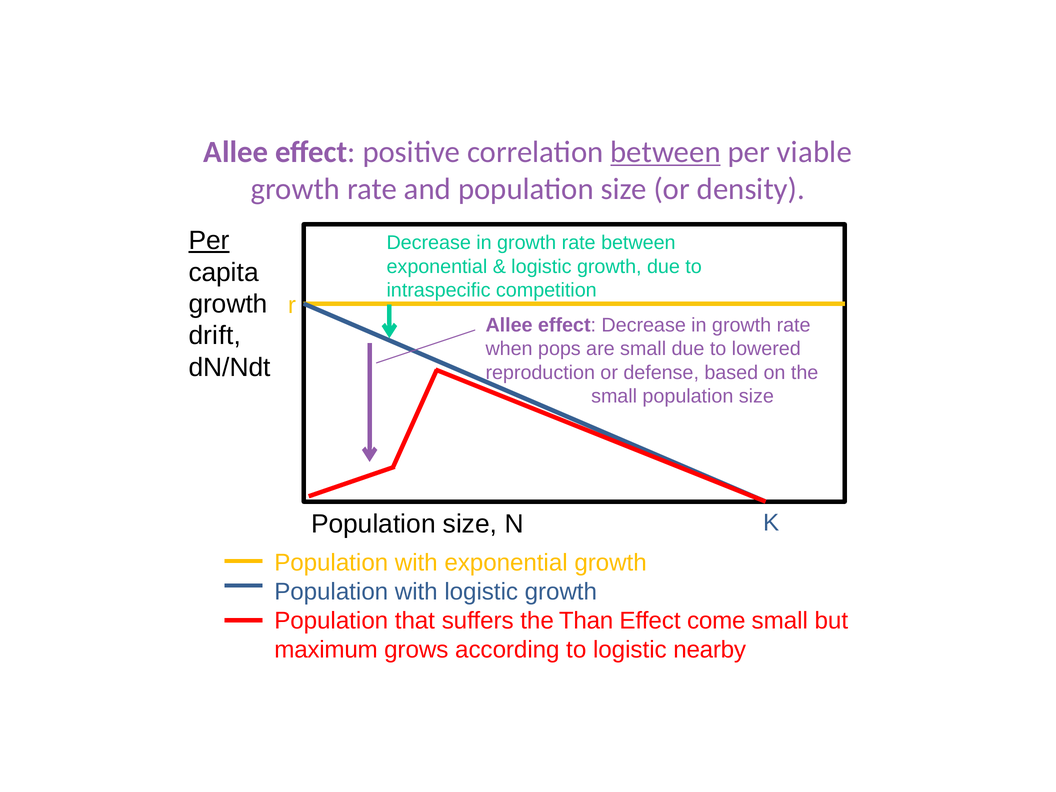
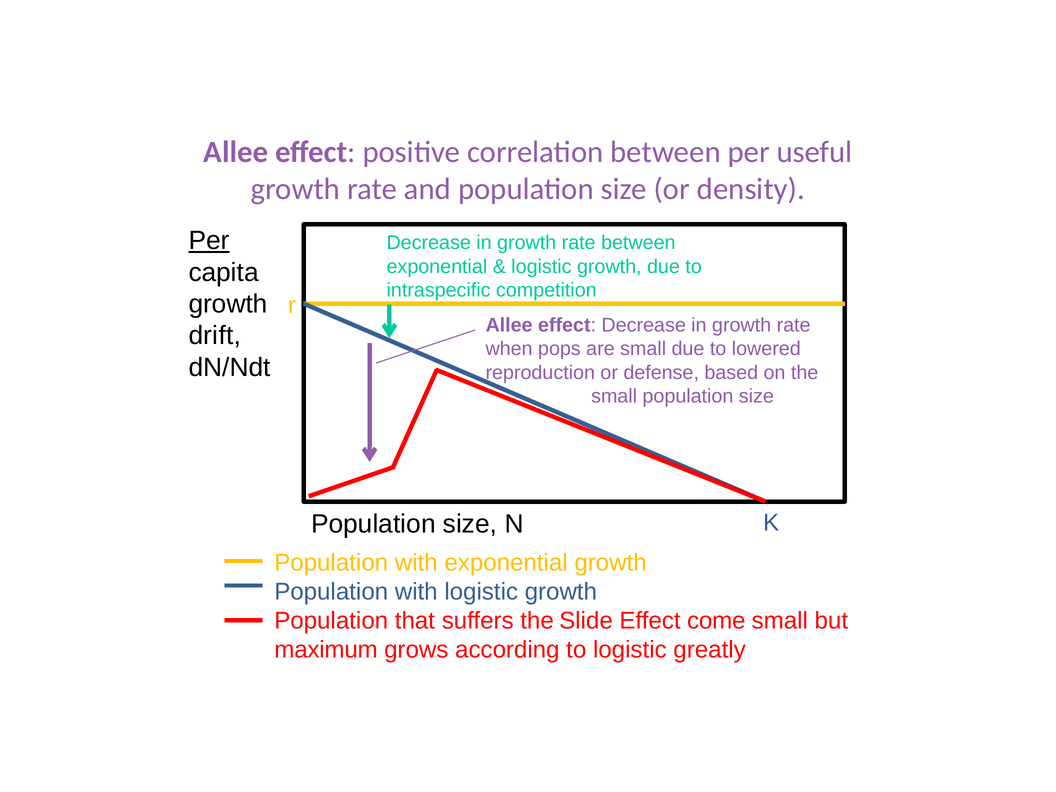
between at (666, 152) underline: present -> none
viable: viable -> useful
Than: Than -> Slide
nearby: nearby -> greatly
